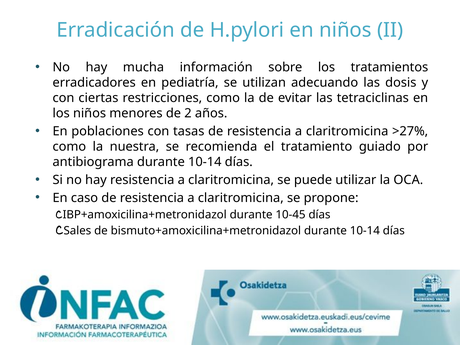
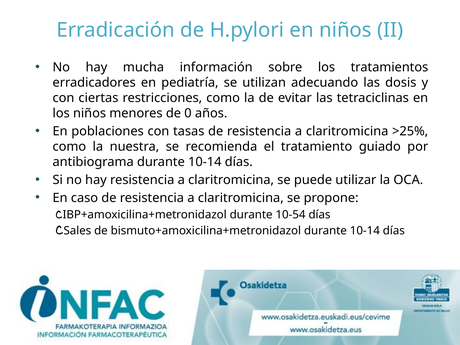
2: 2 -> 0
>27%: >27% -> >25%
10-45: 10-45 -> 10-54
